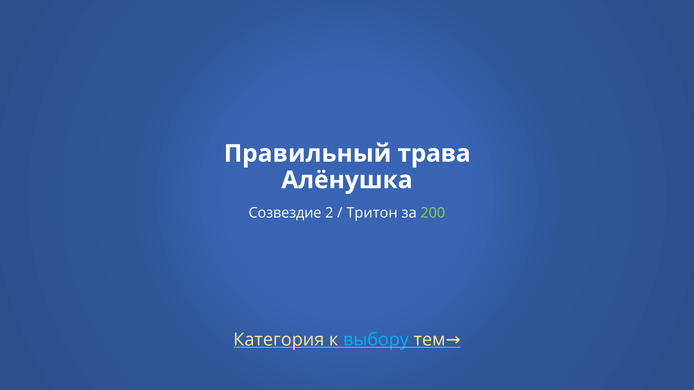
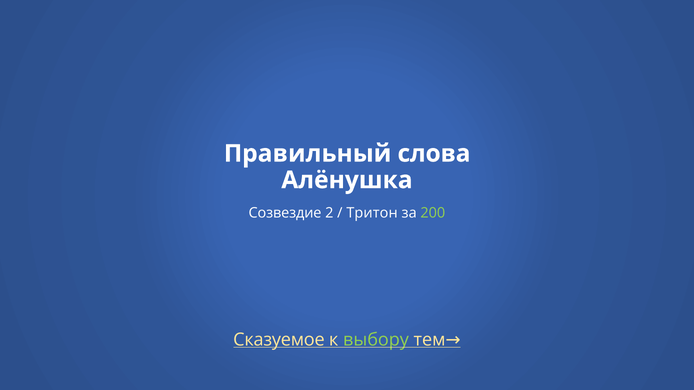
трава: трава -> слова
Категория: Категория -> Сказуемое
выбору colour: light blue -> light green
